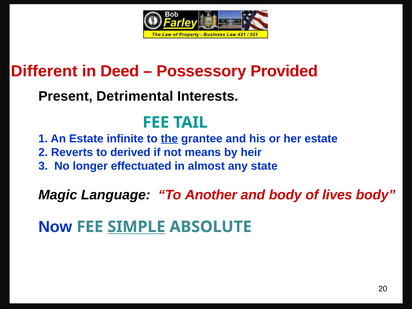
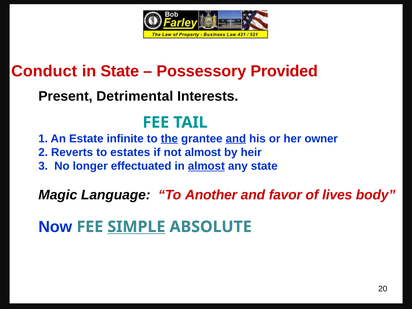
Different: Different -> Conduct
in Deed: Deed -> State
and at (236, 139) underline: none -> present
her estate: estate -> owner
derived: derived -> estates
not means: means -> almost
almost at (206, 166) underline: none -> present
and body: body -> favor
